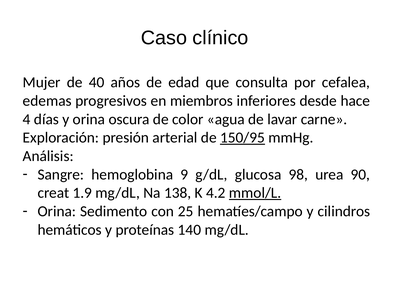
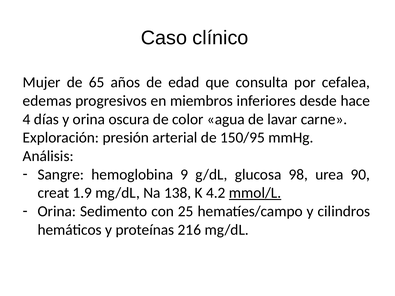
40: 40 -> 65
150/95 underline: present -> none
140: 140 -> 216
